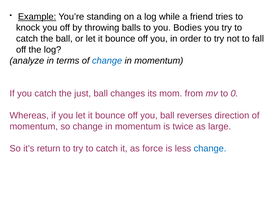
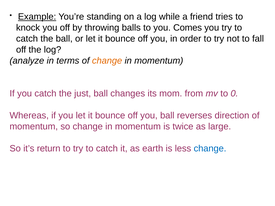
Bodies: Bodies -> Comes
change at (107, 61) colour: blue -> orange
force: force -> earth
